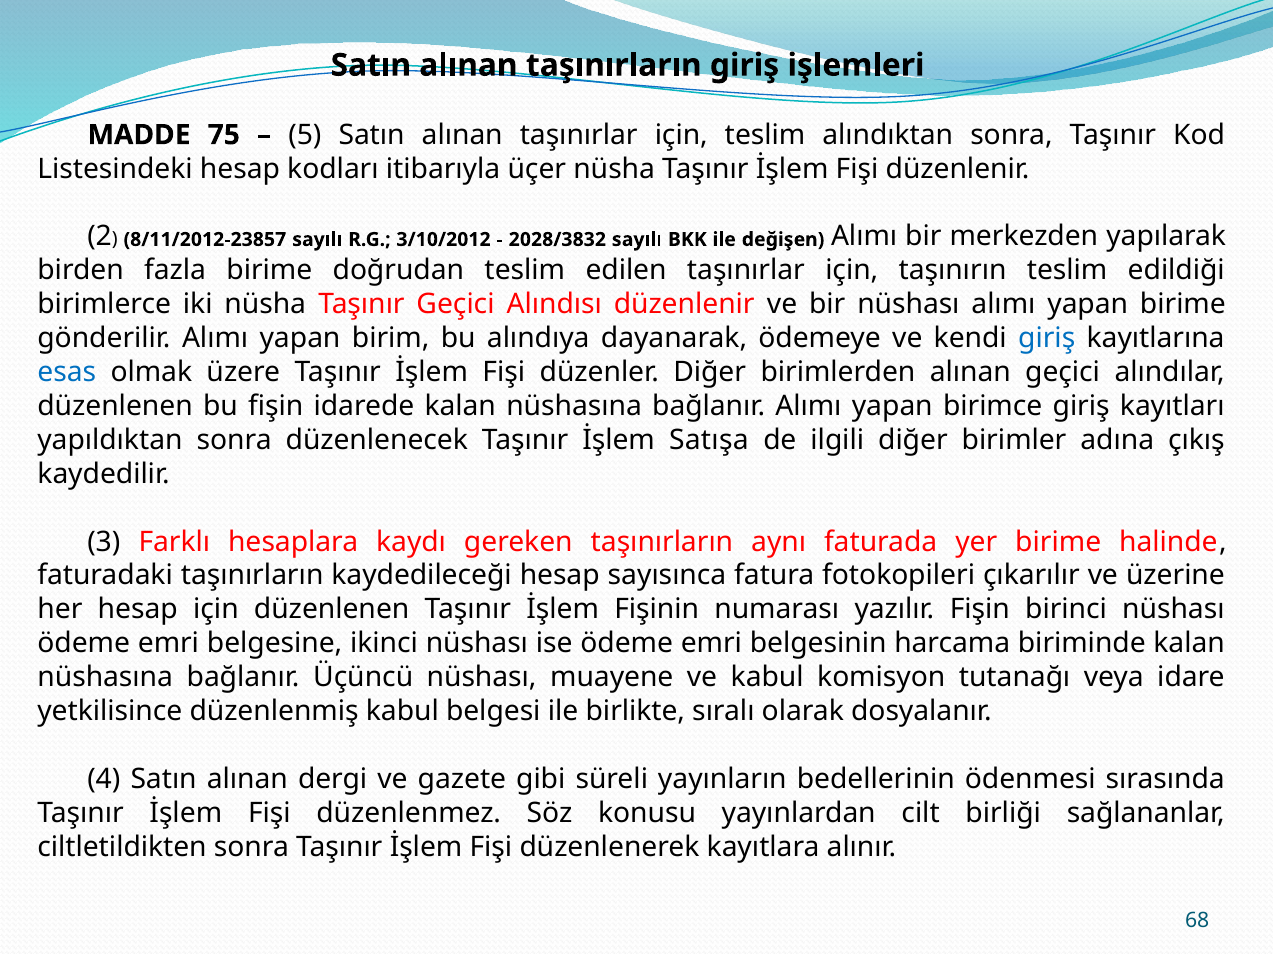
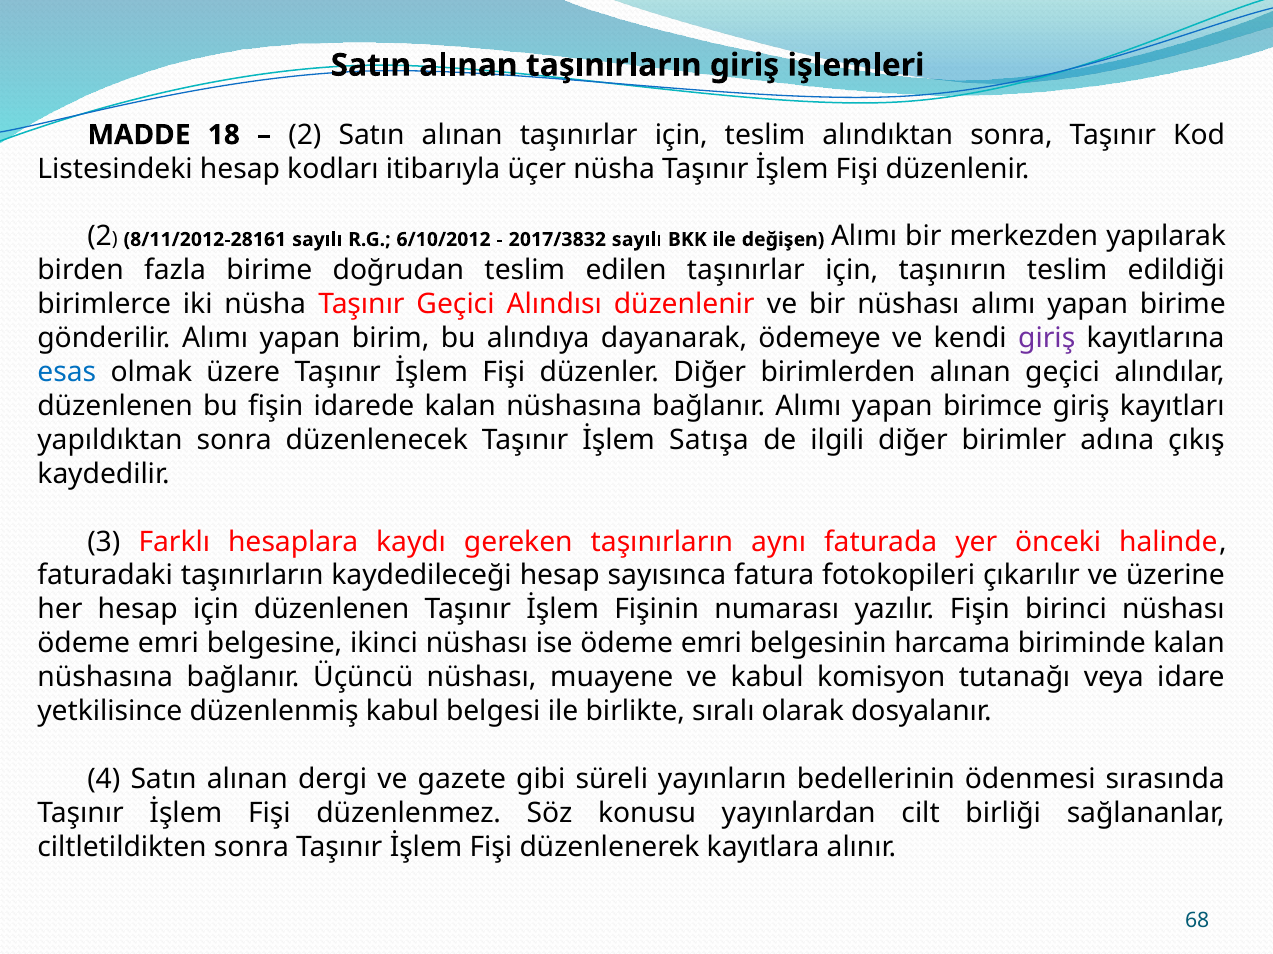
75: 75 -> 18
5 at (305, 135): 5 -> 2
8/11/2012-23857: 8/11/2012-23857 -> 8/11/2012-28161
3/10/2012: 3/10/2012 -> 6/10/2012
2028/3832: 2028/3832 -> 2017/3832
giriş at (1047, 339) colour: blue -> purple
yer birime: birime -> önceki
